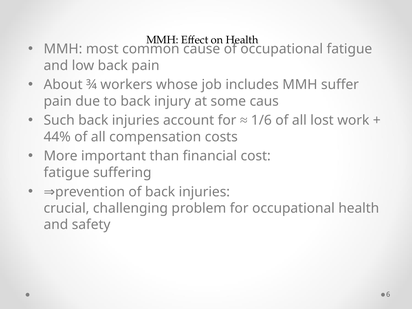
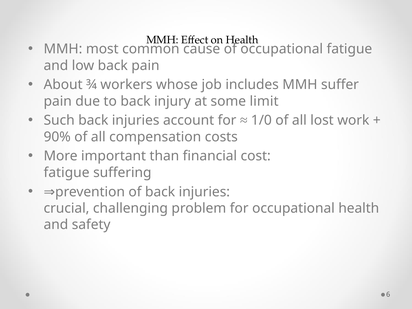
caus: caus -> limit
1/6: 1/6 -> 1/0
44%: 44% -> 90%
